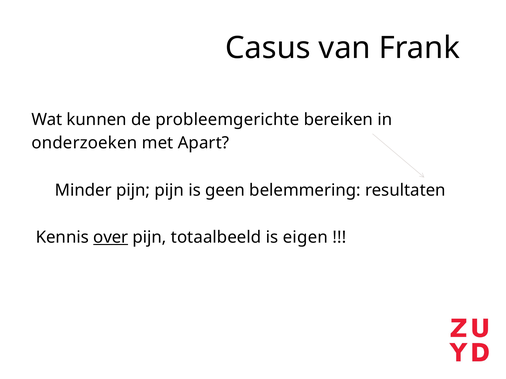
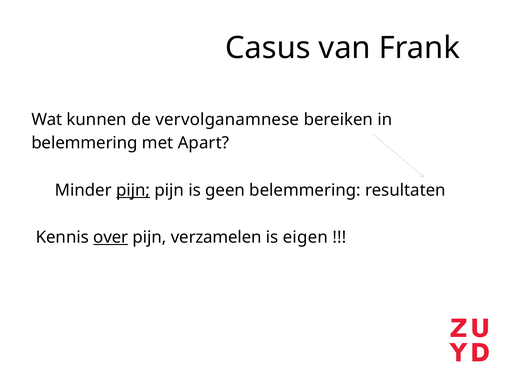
probleemgerichte: probleemgerichte -> vervolganamnese
onderzoeken at (84, 143): onderzoeken -> belemmering
pijn at (133, 190) underline: none -> present
totaalbeeld: totaalbeeld -> verzamelen
